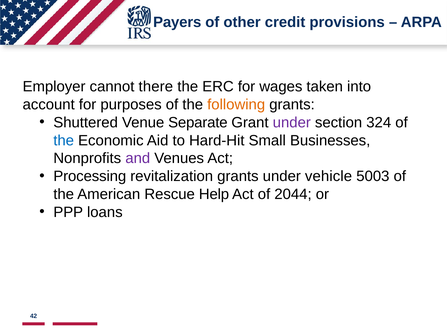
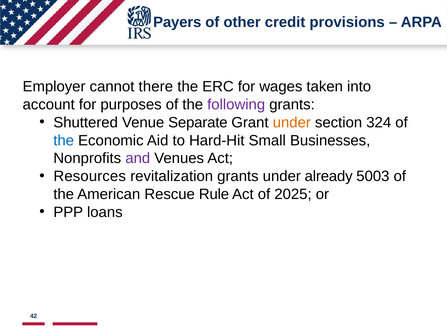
following colour: orange -> purple
under at (292, 122) colour: purple -> orange
Processing: Processing -> Resources
vehicle: vehicle -> already
Help: Help -> Rule
2044: 2044 -> 2025
